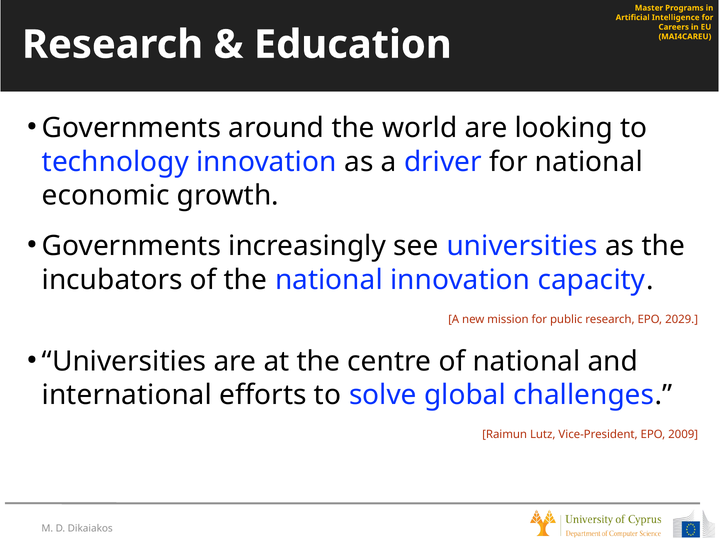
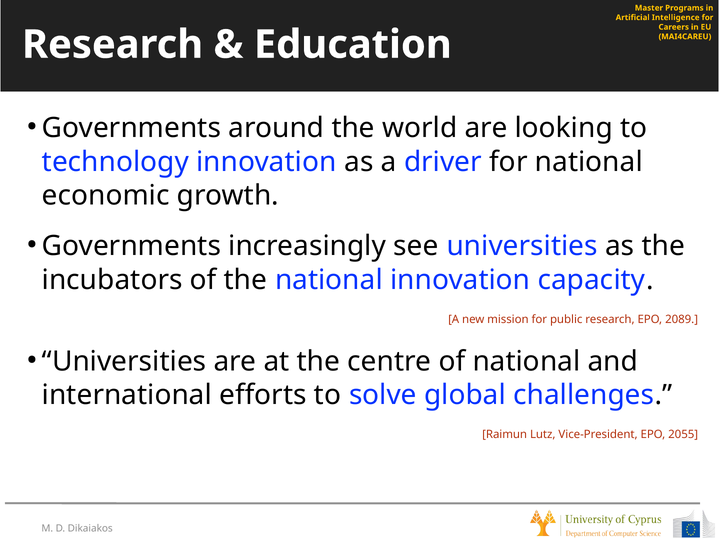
2029: 2029 -> 2089
2009: 2009 -> 2055
